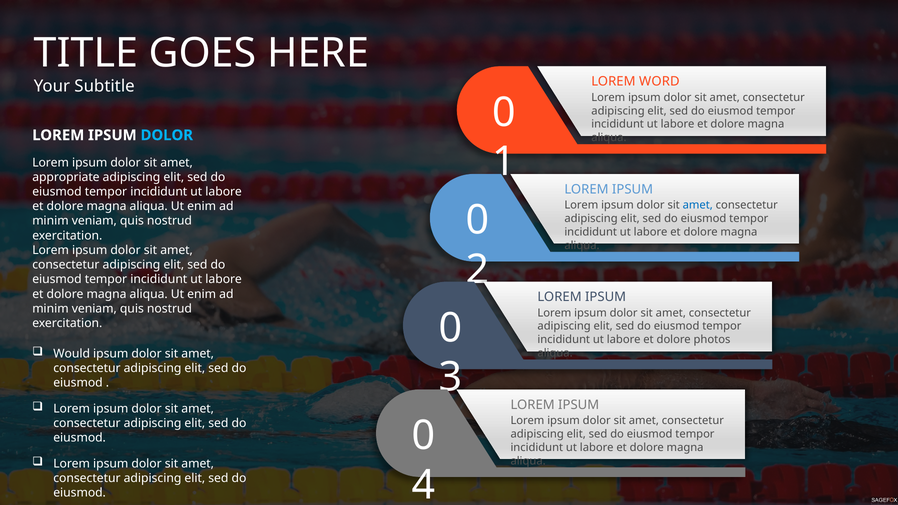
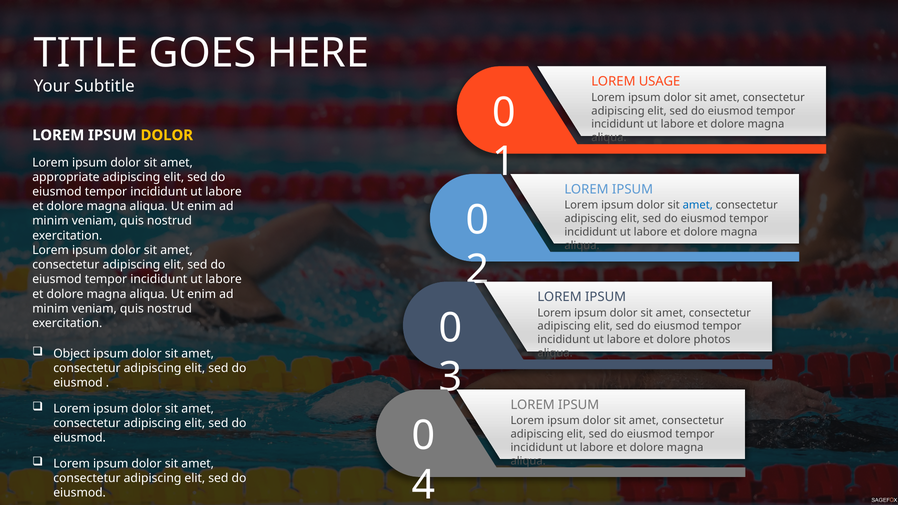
WORD: WORD -> USAGE
DOLOR at (167, 135) colour: light blue -> yellow
Would: Would -> Object
